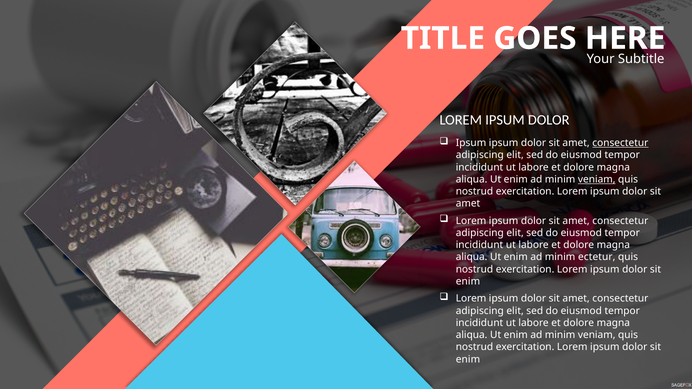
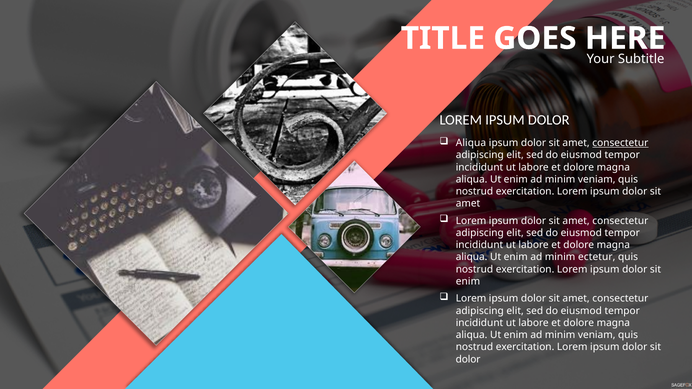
Ipsum at (471, 143): Ipsum -> Aliqua
veniam at (597, 179) underline: present -> none
enim at (468, 359): enim -> dolor
